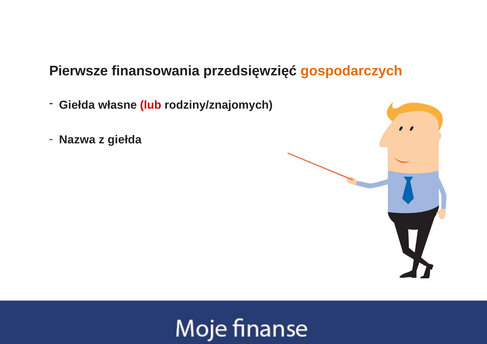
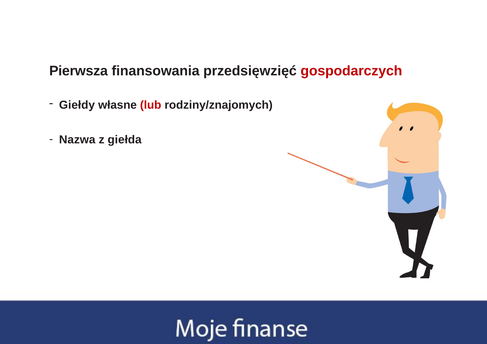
Pierwsze: Pierwsze -> Pierwsza
gospodarczych colour: orange -> red
Giełda at (77, 105): Giełda -> Giełdy
